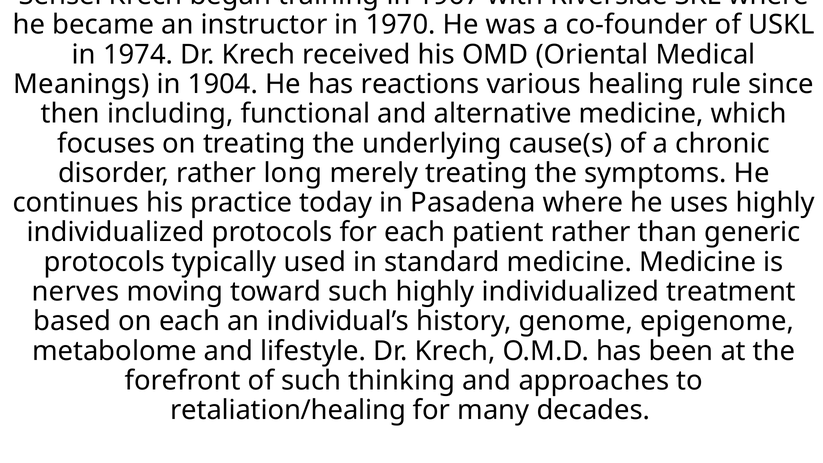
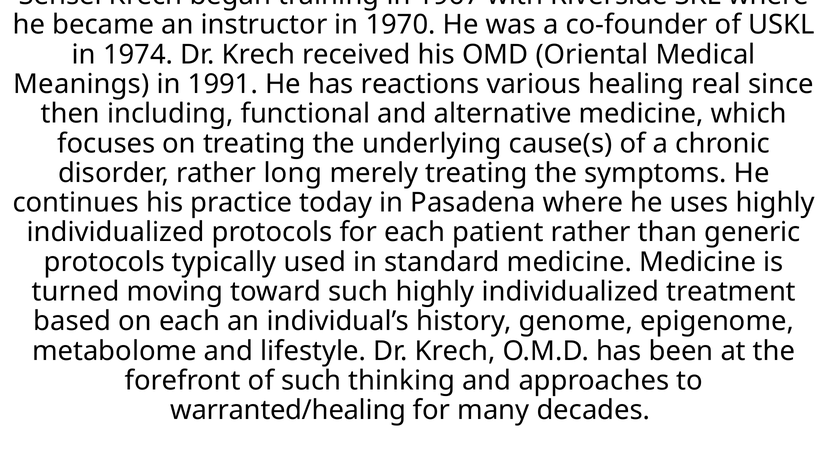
1904: 1904 -> 1991
rule: rule -> real
nerves: nerves -> turned
retaliation/healing: retaliation/healing -> warranted/healing
